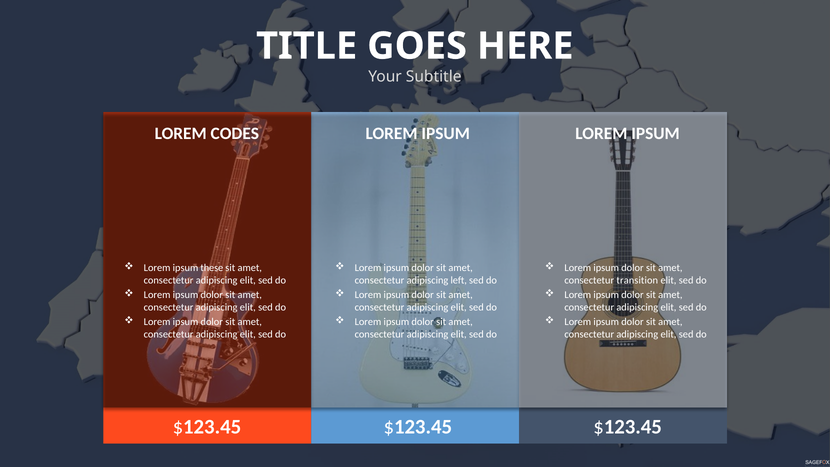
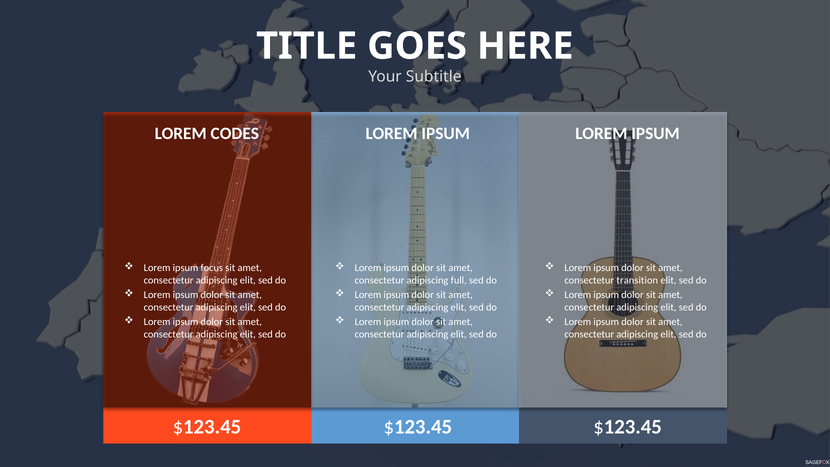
these: these -> focus
left: left -> full
